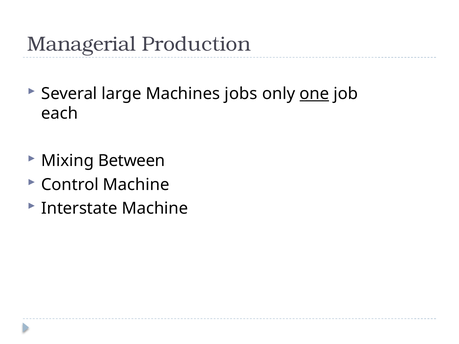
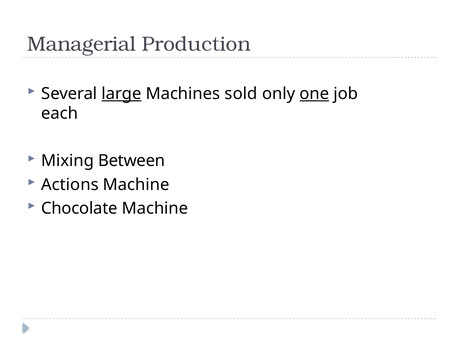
large underline: none -> present
jobs: jobs -> sold
Control: Control -> Actions
Interstate: Interstate -> Chocolate
